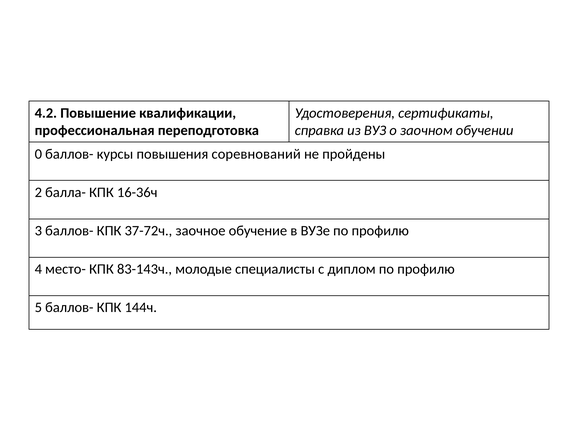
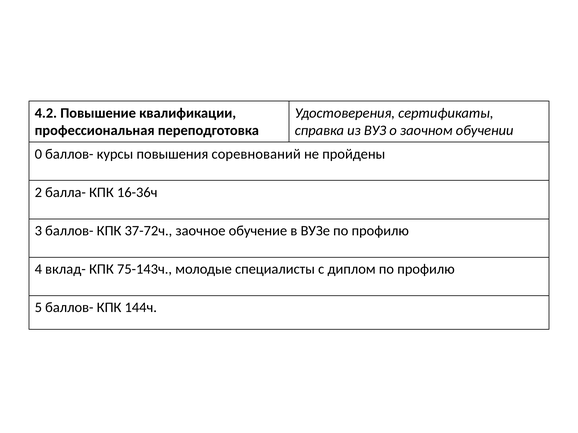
место-: место- -> вклад-
83-143ч: 83-143ч -> 75-143ч
